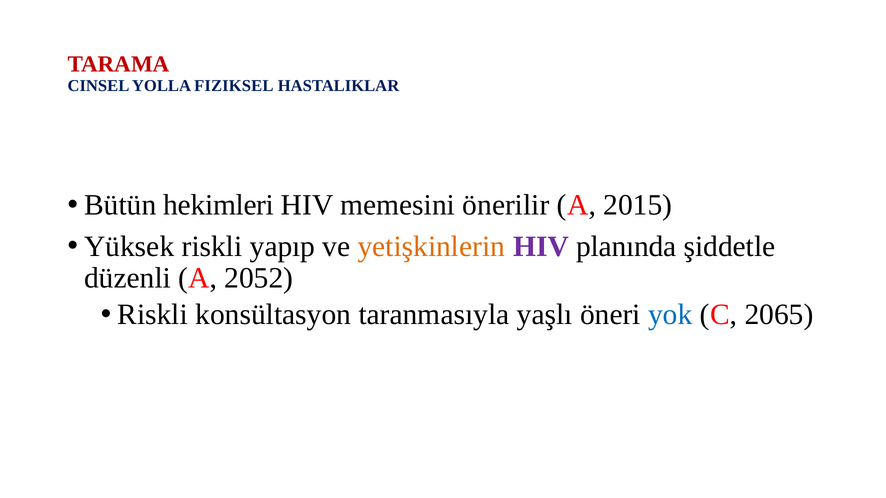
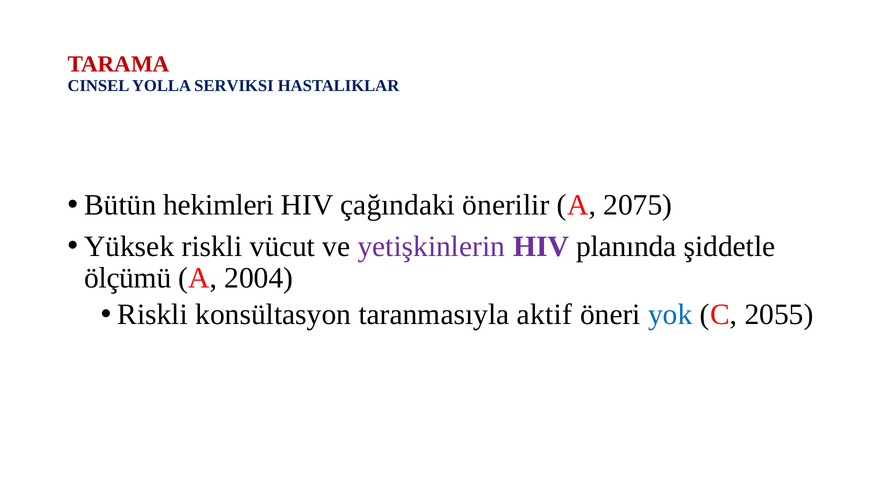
FIZIKSEL: FIZIKSEL -> SERVIKSI
memesini: memesini -> çağındaki
2015: 2015 -> 2075
yapıp: yapıp -> vücut
yetişkinlerin colour: orange -> purple
düzenli: düzenli -> ölçümü
2052: 2052 -> 2004
yaşlı: yaşlı -> aktif
2065: 2065 -> 2055
